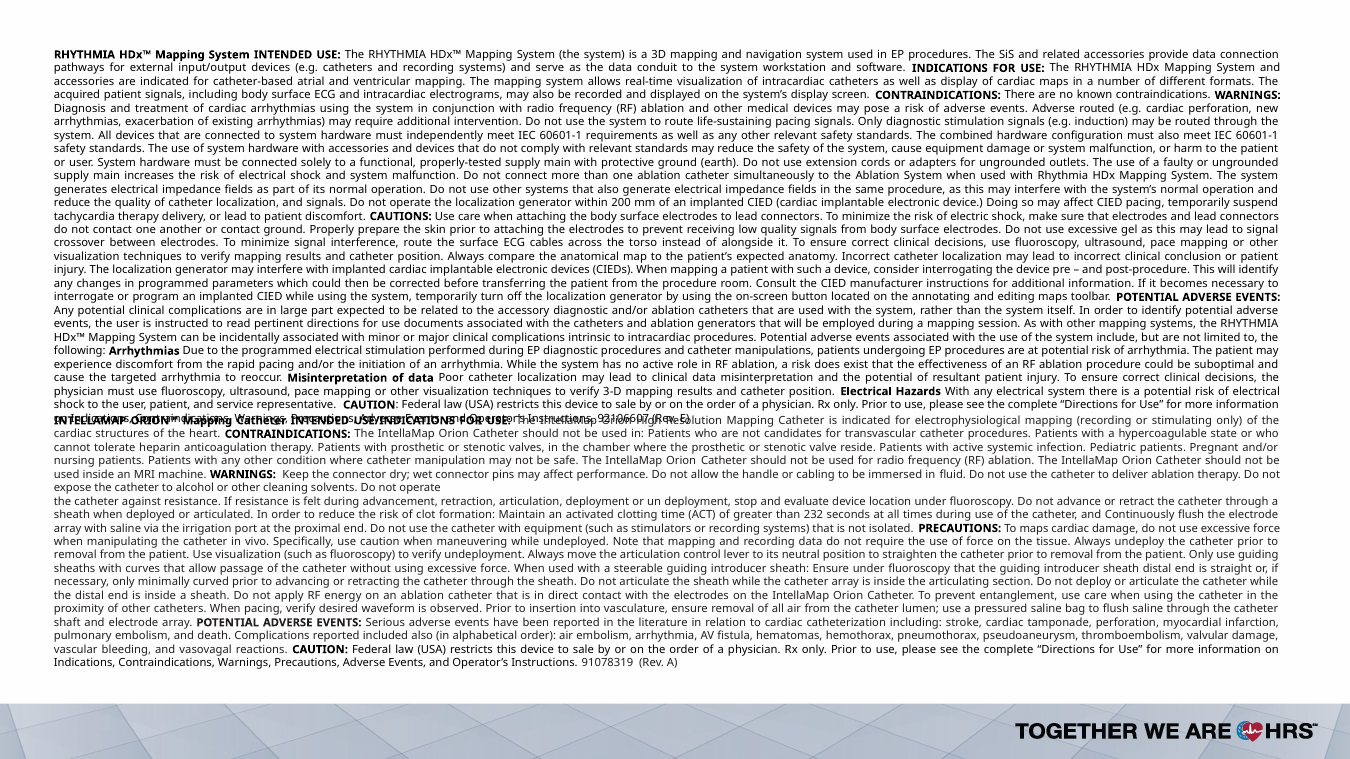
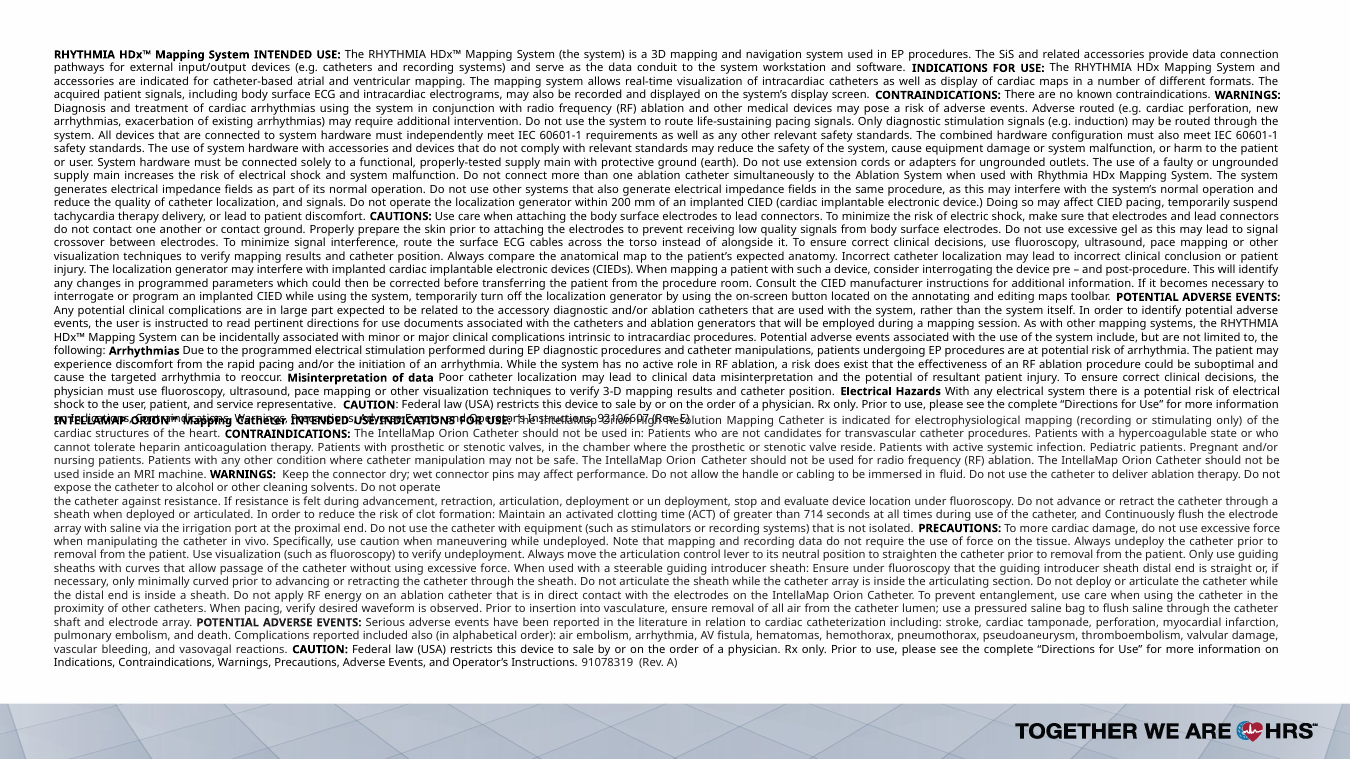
232: 232 -> 714
To maps: maps -> more
